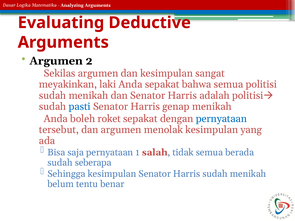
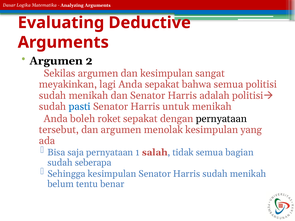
laki: laki -> lagi
genap: genap -> untuk
pernyataan at (221, 119) colour: blue -> black
berada: berada -> bagian
